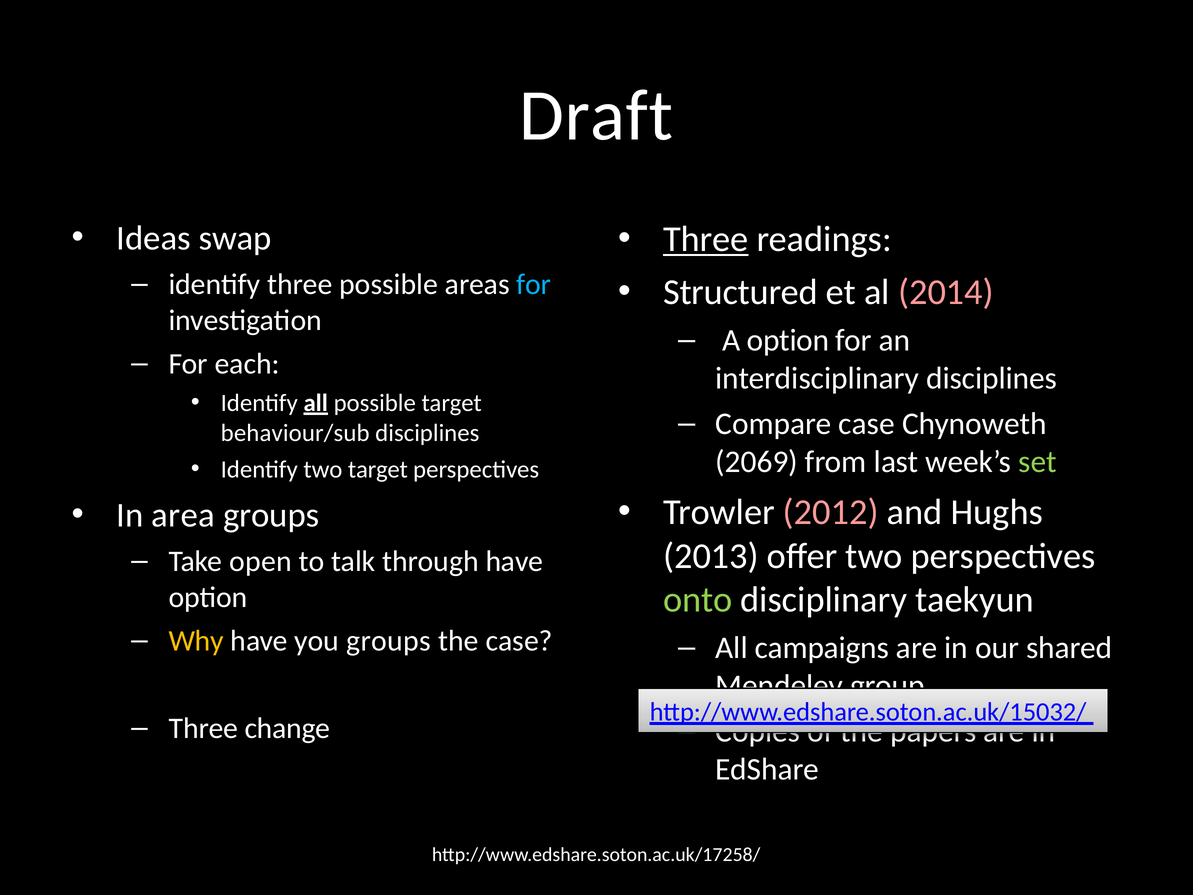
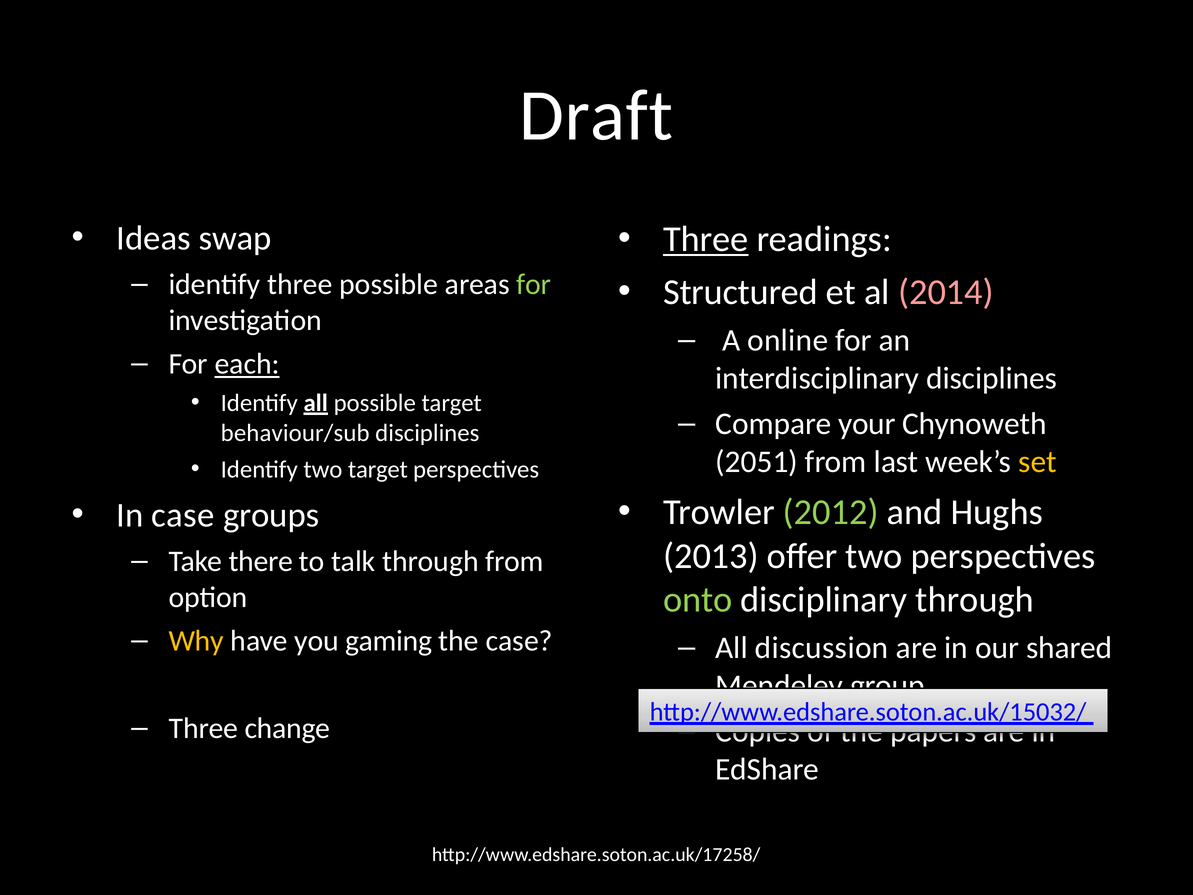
for at (534, 284) colour: light blue -> light green
A option: option -> online
each underline: none -> present
Compare case: case -> your
2069: 2069 -> 2051
set colour: light green -> yellow
2012 colour: pink -> light green
In area: area -> case
open: open -> there
through have: have -> from
disciplinary taekyun: taekyun -> through
you groups: groups -> gaming
campaigns: campaigns -> discussion
